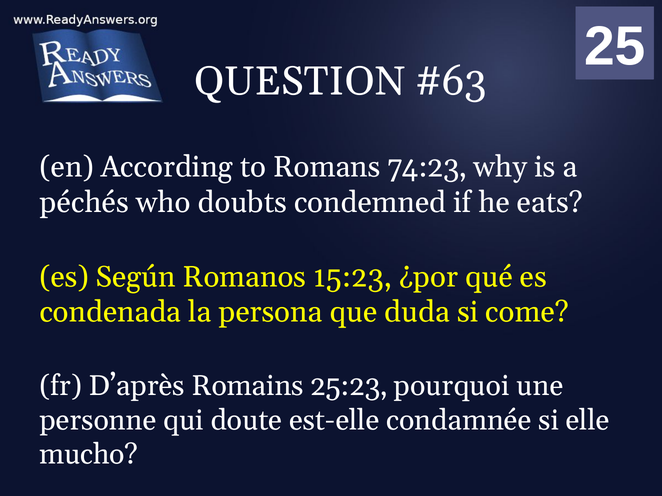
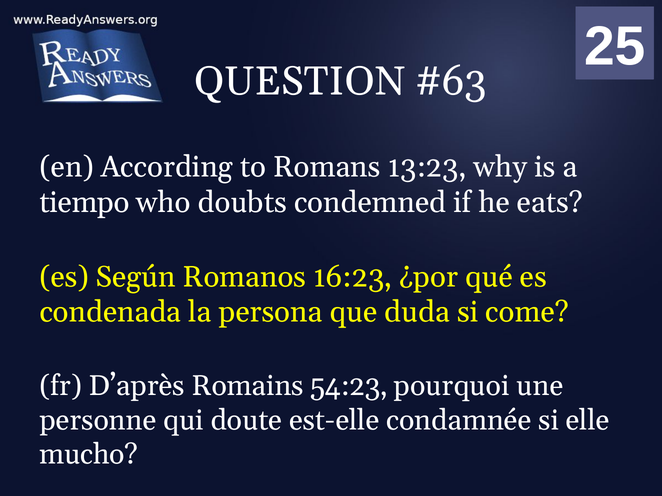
74:23: 74:23 -> 13:23
péchés: péchés -> tiempo
15:23: 15:23 -> 16:23
25:23: 25:23 -> 54:23
